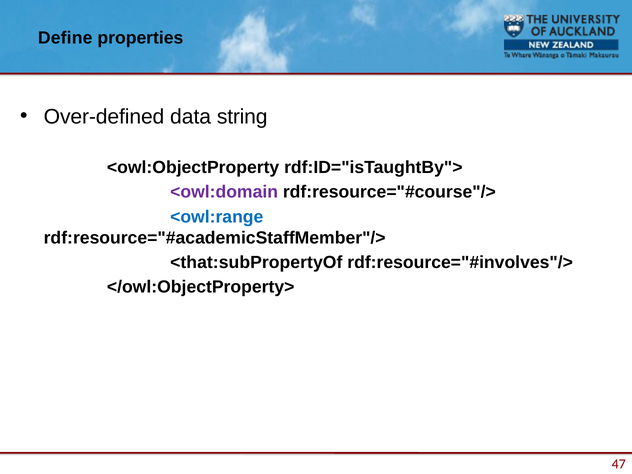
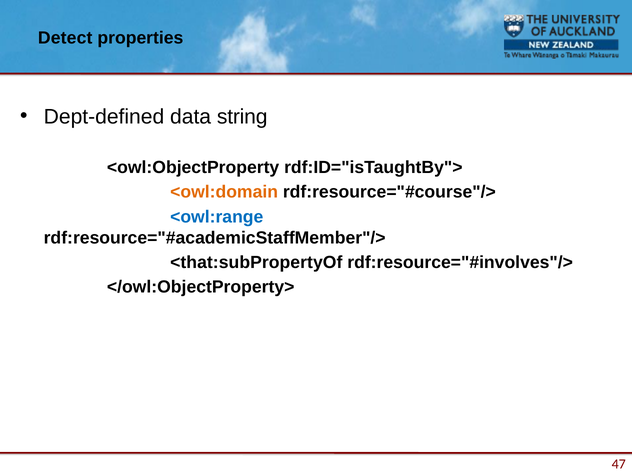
Define: Define -> Detect
Over-defined: Over-defined -> Dept-defined
<owl:domain colour: purple -> orange
